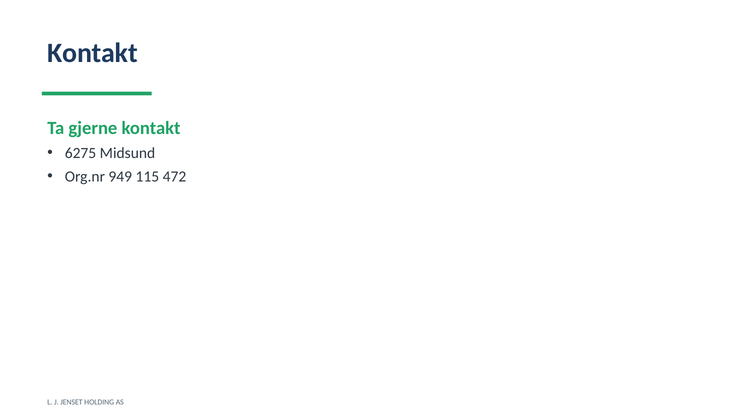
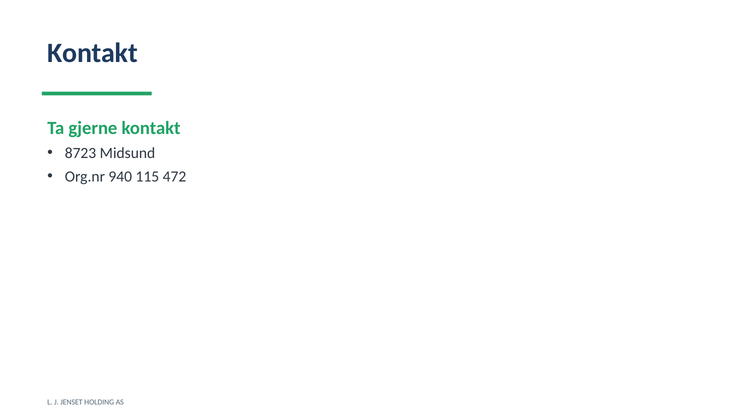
6275: 6275 -> 8723
949: 949 -> 940
